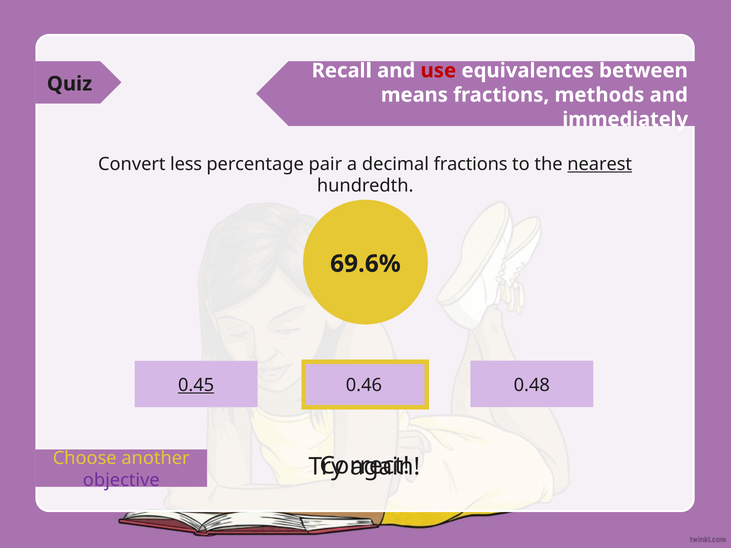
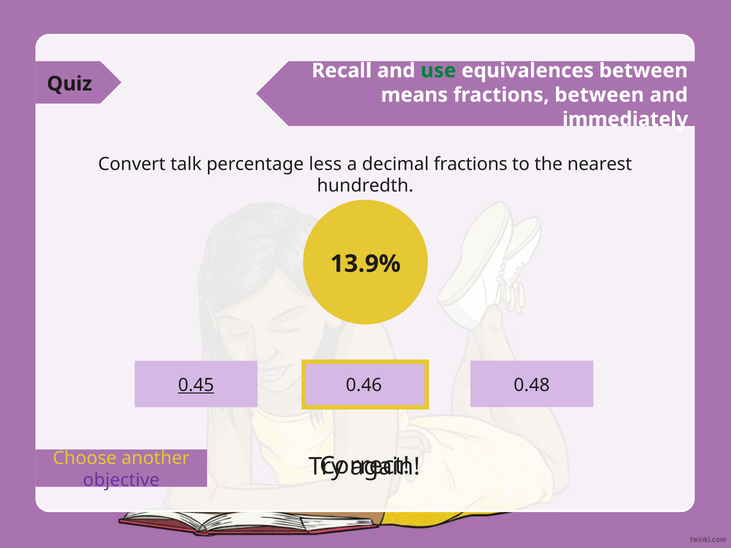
use colour: red -> green
fractions methods: methods -> between
less: less -> talk
pair: pair -> less
nearest underline: present -> none
69.6%: 69.6% -> 13.9%
